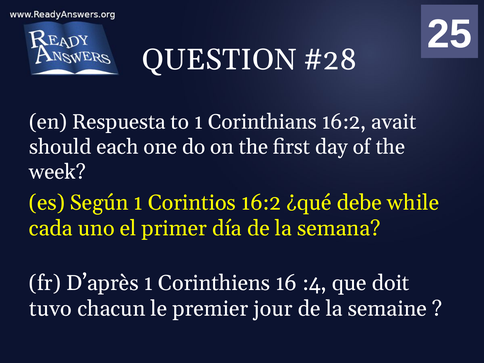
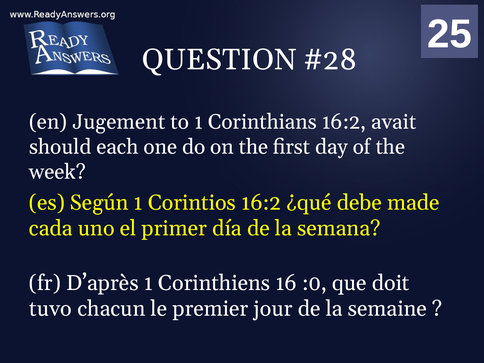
Respuesta: Respuesta -> Jugement
while: while -> made
:4: :4 -> :0
